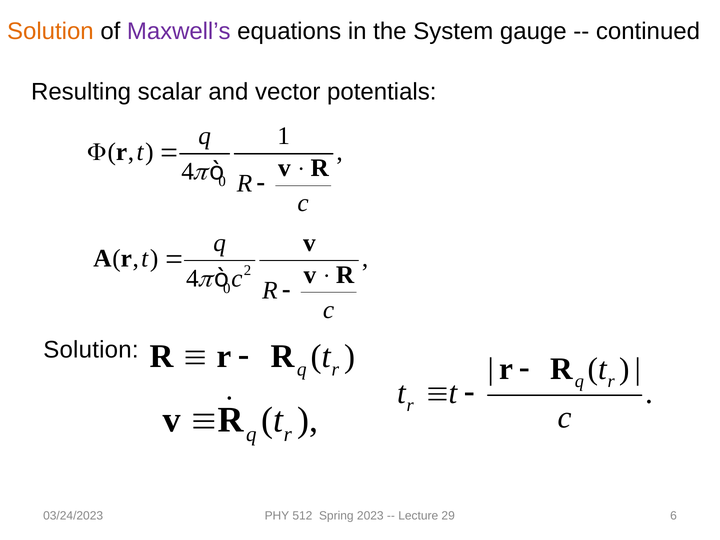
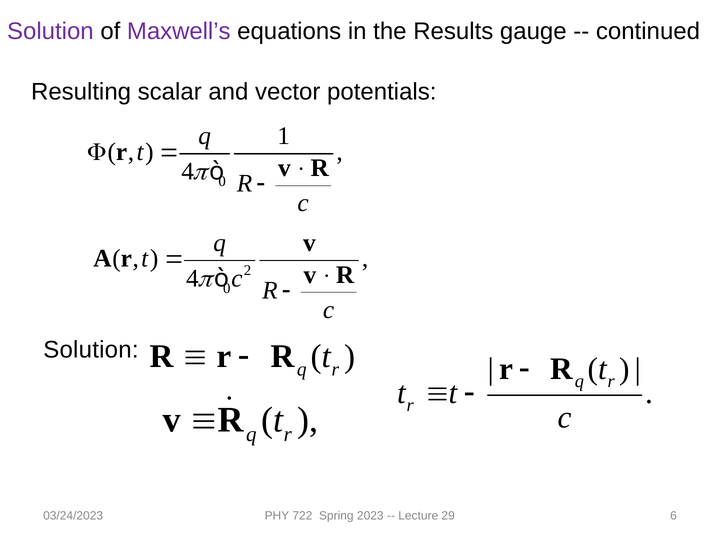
Solution at (50, 31) colour: orange -> purple
System: System -> Results
512: 512 -> 722
